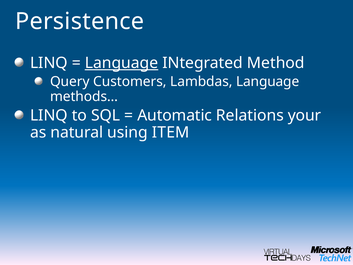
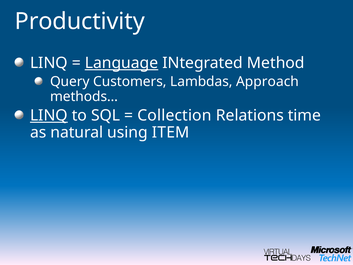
Persistence: Persistence -> Productivity
Lambdas Language: Language -> Approach
LINQ at (49, 115) underline: none -> present
Automatic: Automatic -> Collection
your: your -> time
